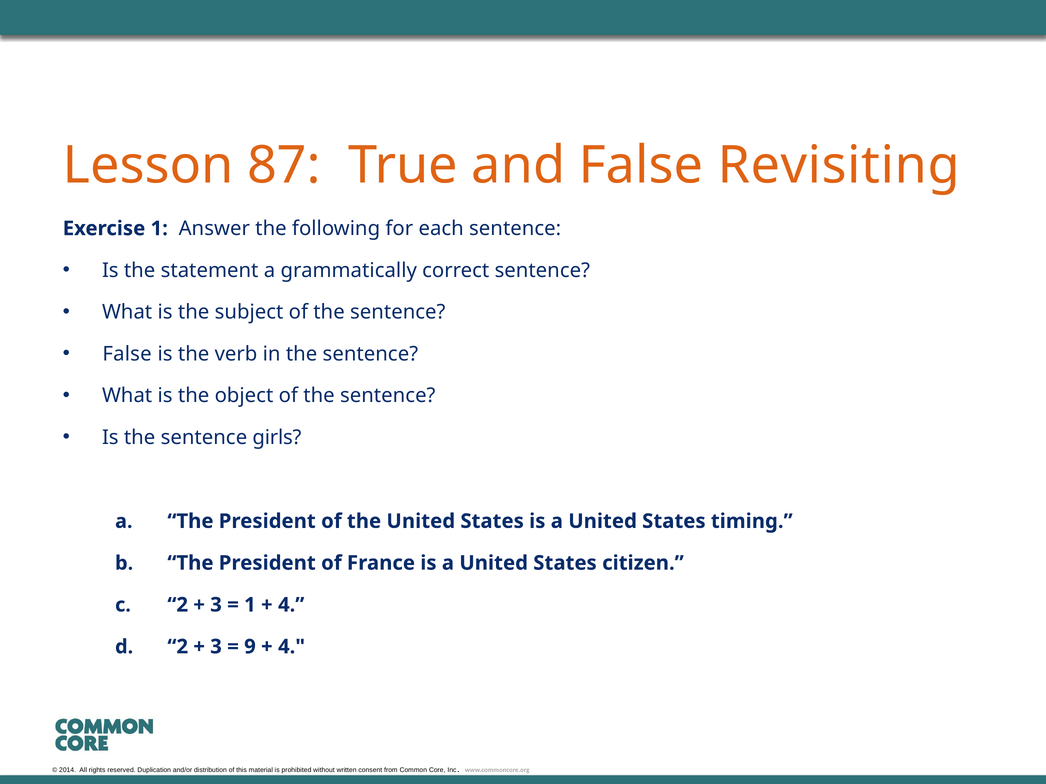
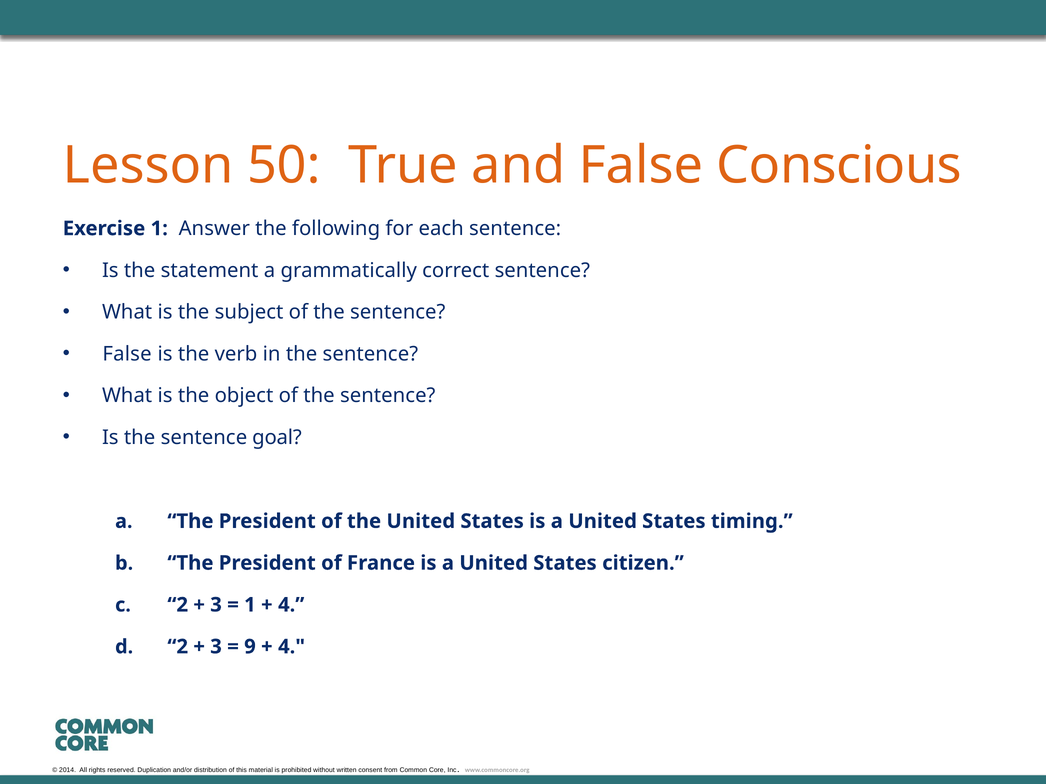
87: 87 -> 50
Revisiting: Revisiting -> Conscious
girls: girls -> goal
